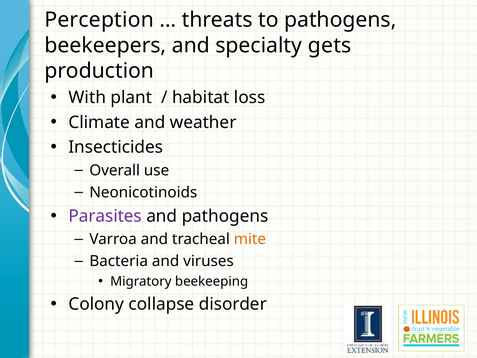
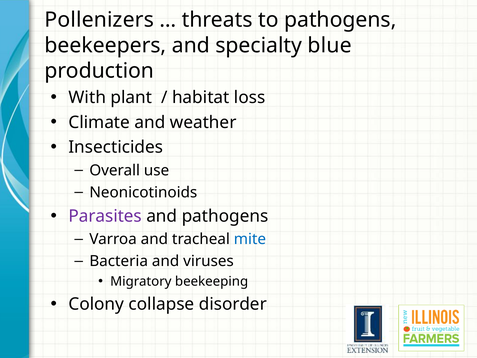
Perception: Perception -> Pollenizers
gets: gets -> blue
mite colour: orange -> blue
